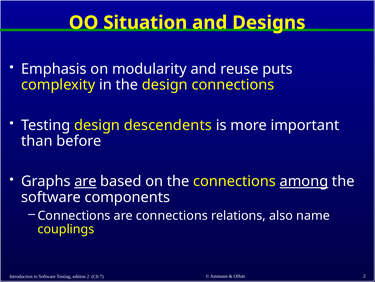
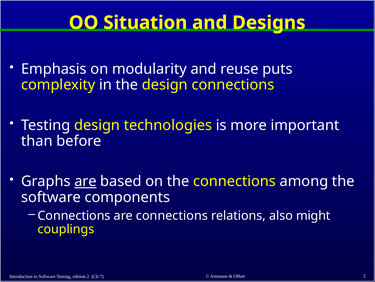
descendents: descendents -> technologies
among underline: present -> none
name: name -> might
